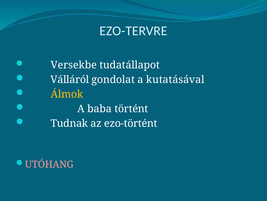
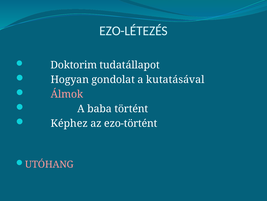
EZO-TERVRE: EZO-TERVRE -> EZO-LÉTEZÉS
Versekbe: Versekbe -> Doktorim
Válláról: Válláról -> Hogyan
Álmok colour: yellow -> pink
Tudnak: Tudnak -> Képhez
